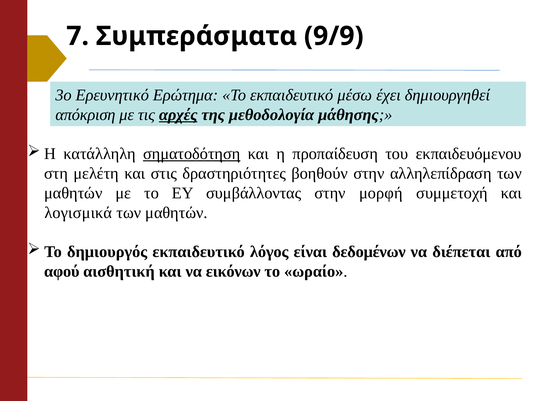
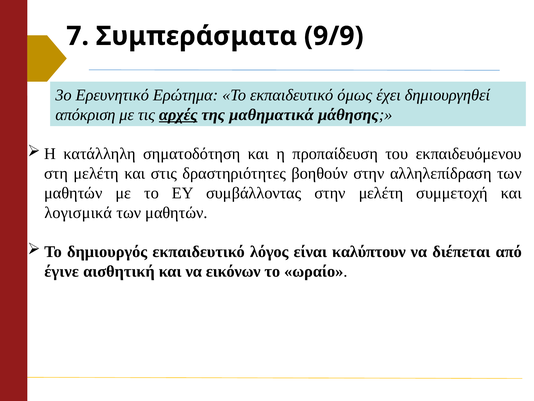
μέσω: μέσω -> όμως
μεθοδολογία: μεθοδολογία -> μαθηματικά
σηματοδότηση underline: present -> none
στην μορφή: μορφή -> μελέτη
δεδομένων: δεδομένων -> καλύπτουν
αφού: αφού -> έγινε
